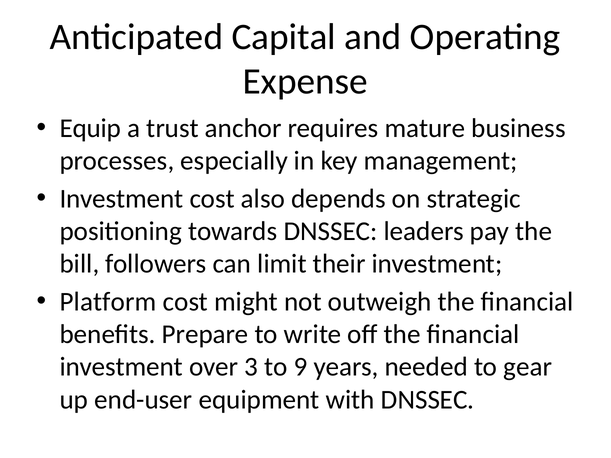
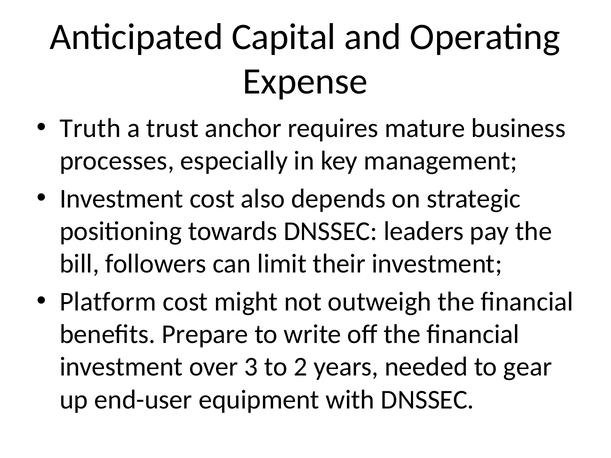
Equip: Equip -> Truth
9: 9 -> 2
